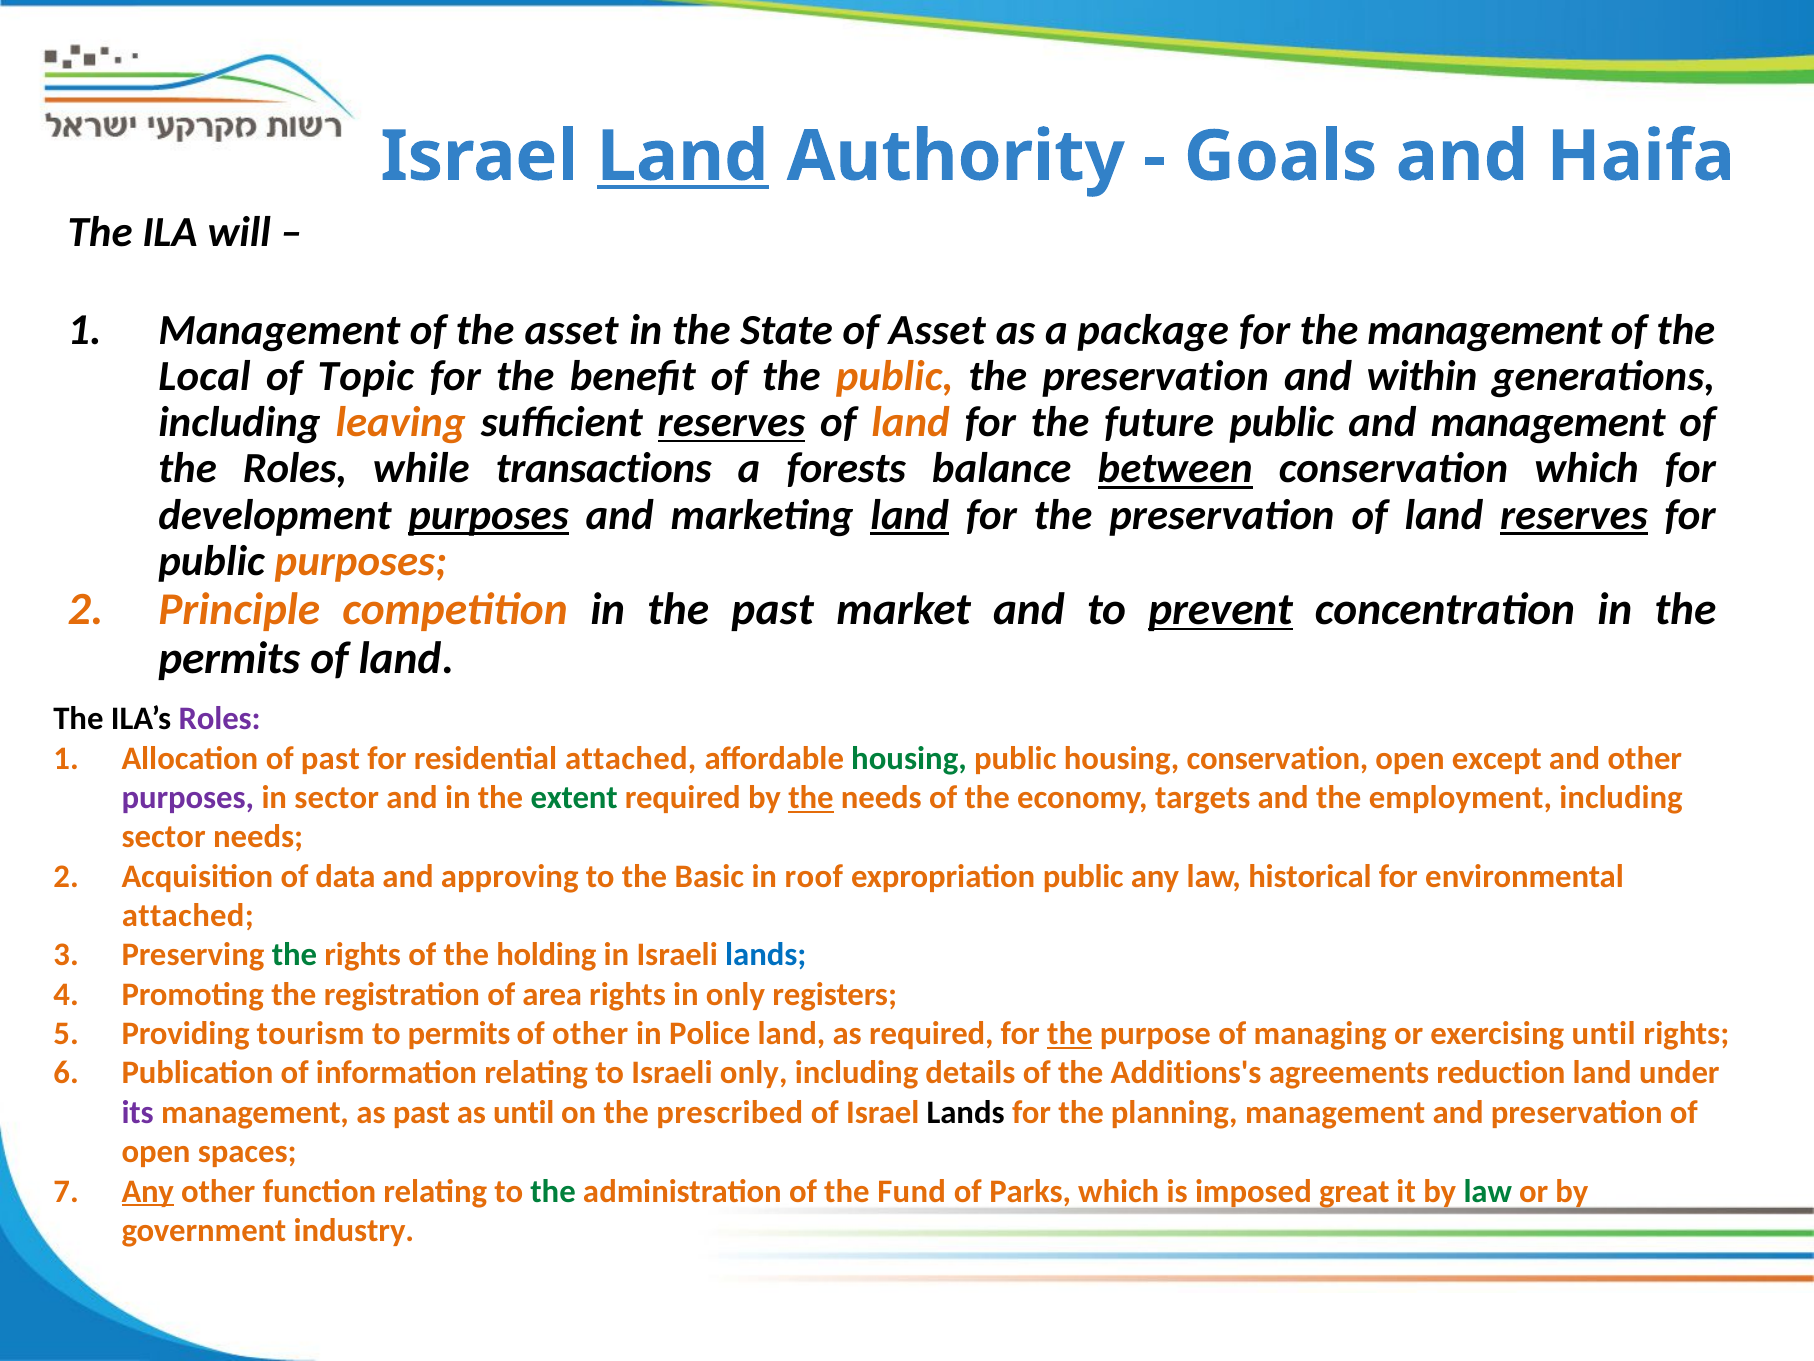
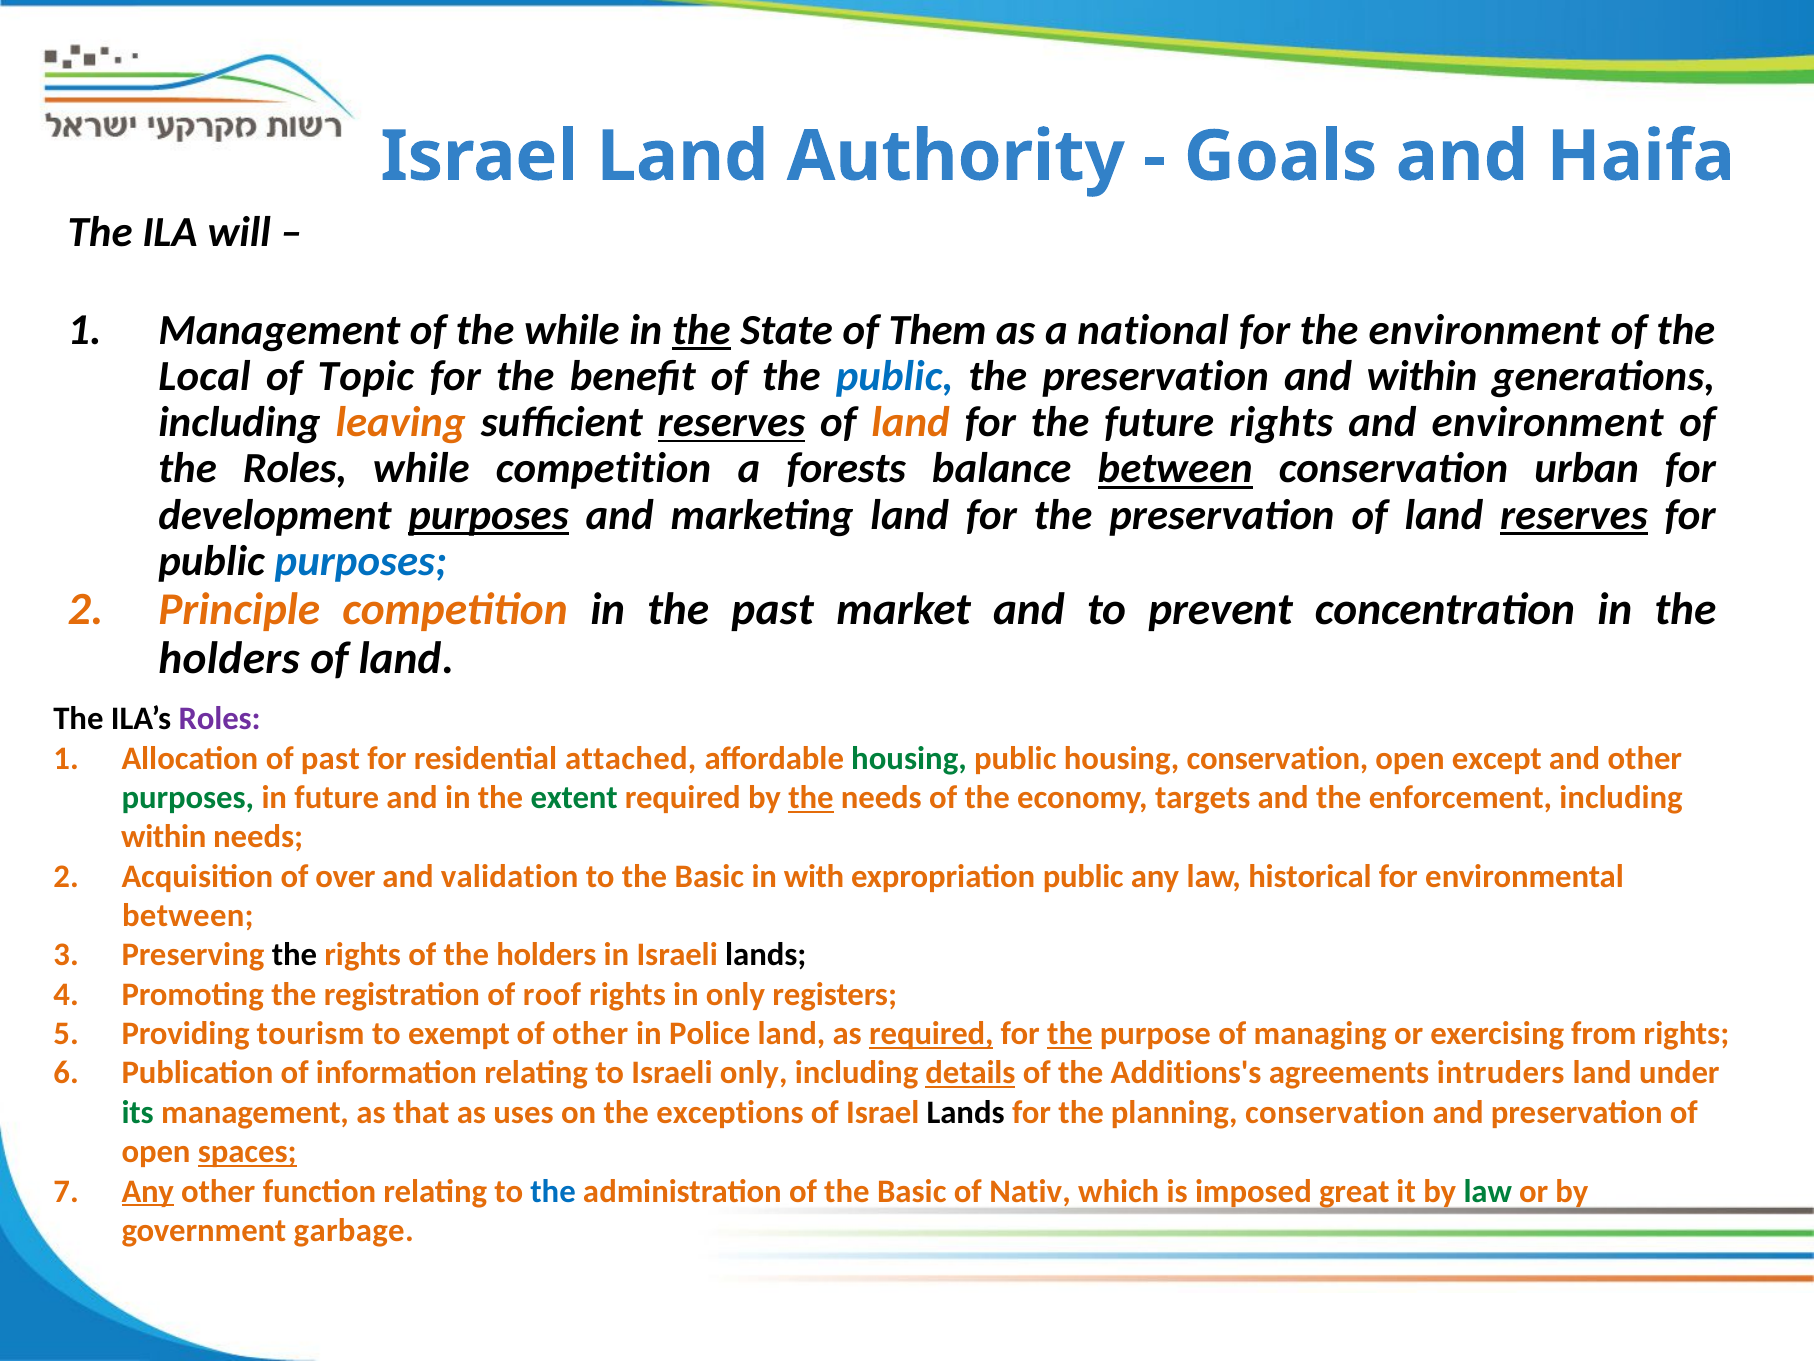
Land at (683, 156) underline: present -> none
the asset: asset -> while
the at (701, 330) underline: none -> present
of Asset: Asset -> Them
package: package -> national
the management: management -> environment
public at (895, 376) colour: orange -> blue
future public: public -> rights
and management: management -> environment
while transactions: transactions -> competition
conservation which: which -> urban
land at (910, 515) underline: present -> none
purposes at (361, 561) colour: orange -> blue
prevent underline: present -> none
permits at (229, 658): permits -> holders
purposes at (188, 797) colour: purple -> green
in sector: sector -> future
employment: employment -> enforcement
sector at (164, 837): sector -> within
data: data -> over
approving: approving -> validation
roof: roof -> with
attached at (188, 915): attached -> between
the at (294, 955) colour: green -> black
of the holding: holding -> holders
lands at (766, 955) colour: blue -> black
area: area -> roof
to permits: permits -> exempt
required at (931, 1033) underline: none -> present
exercising until: until -> from
details underline: none -> present
reduction: reduction -> intruders
its colour: purple -> green
as past: past -> that
as until: until -> uses
prescribed: prescribed -> exceptions
planning management: management -> conservation
spaces underline: none -> present
the at (553, 1191) colour: green -> blue
of the Fund: Fund -> Basic
Parks: Parks -> Nativ
industry: industry -> garbage
